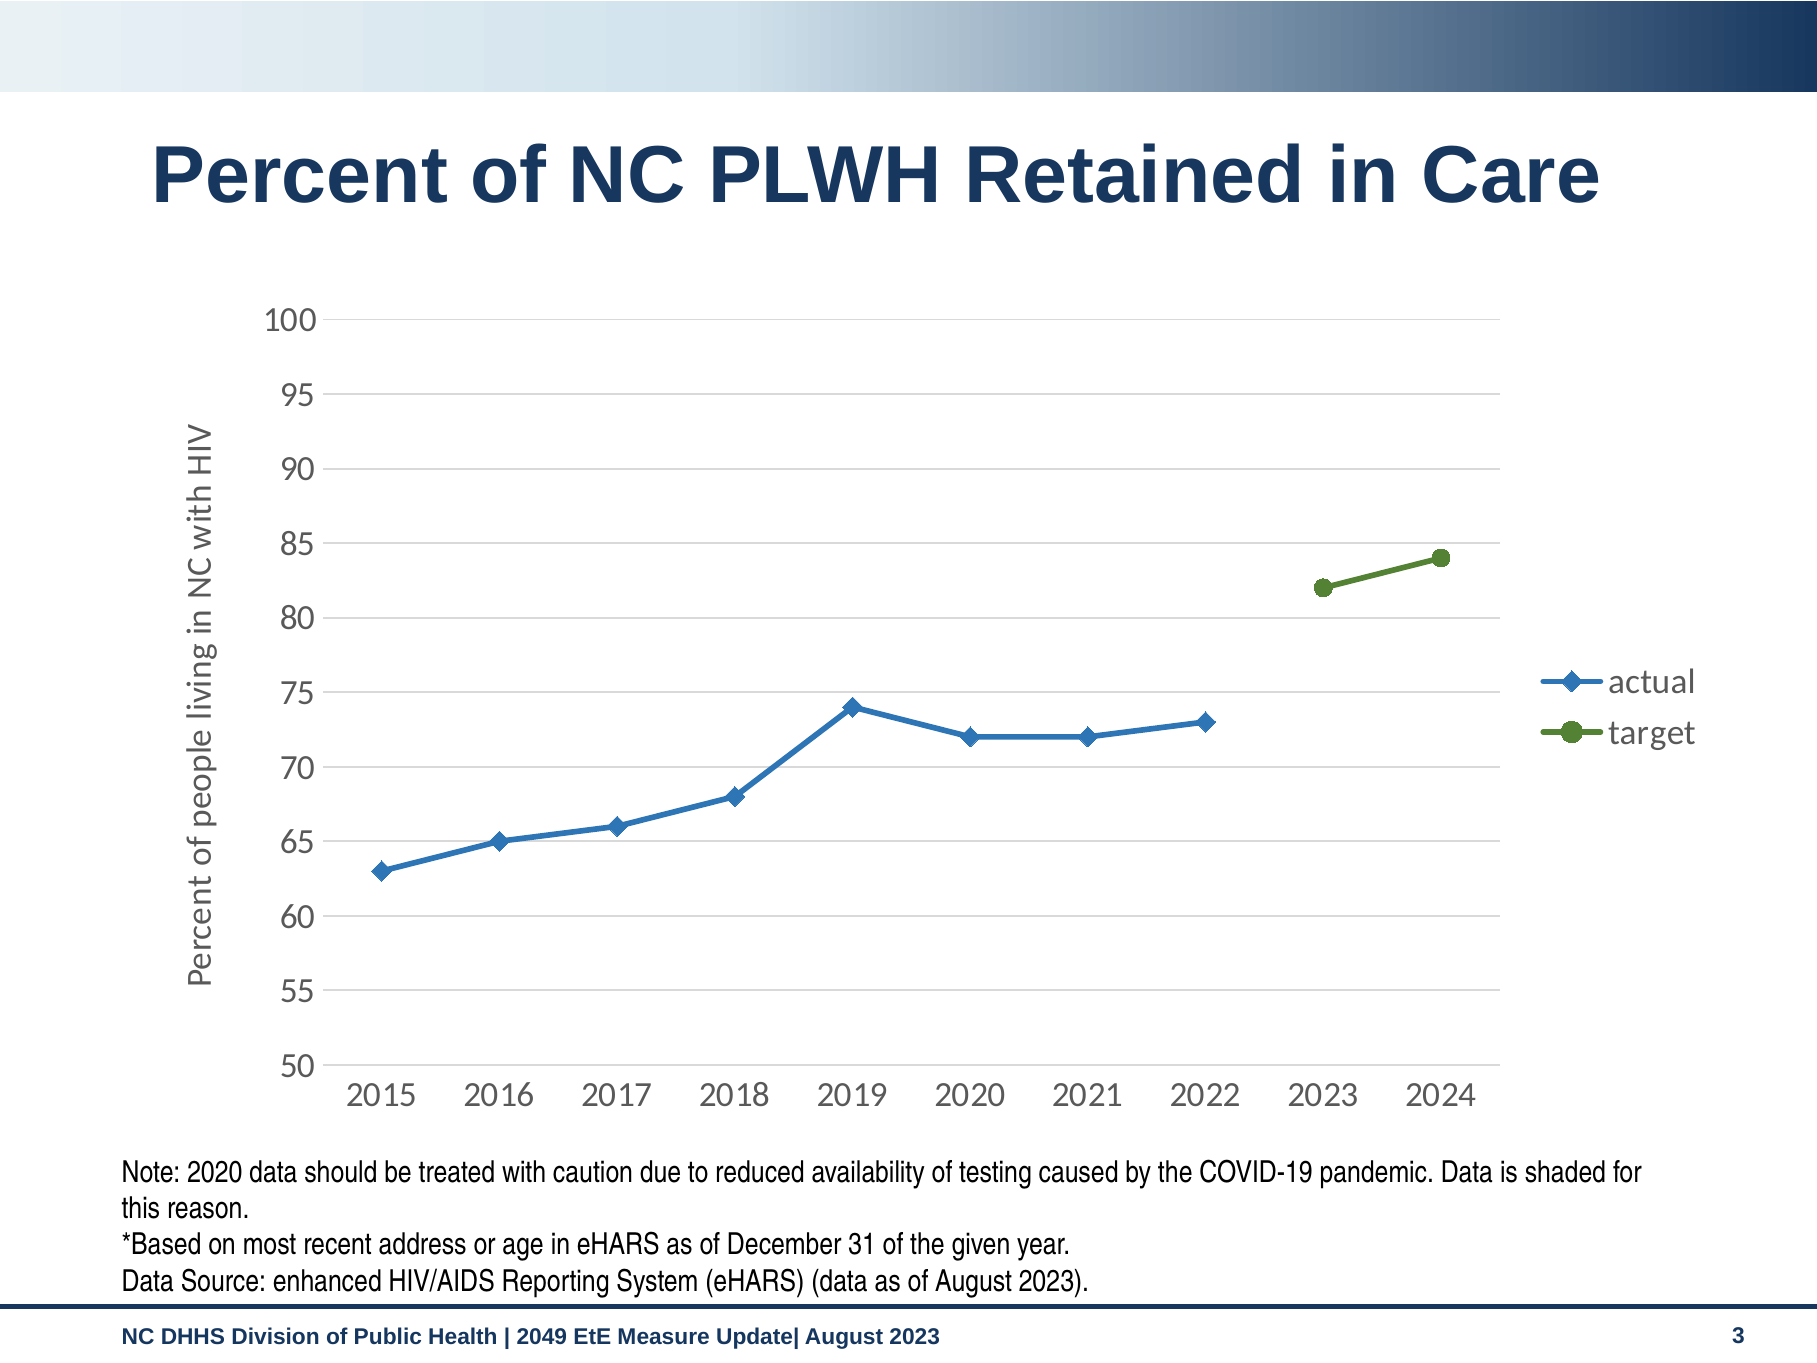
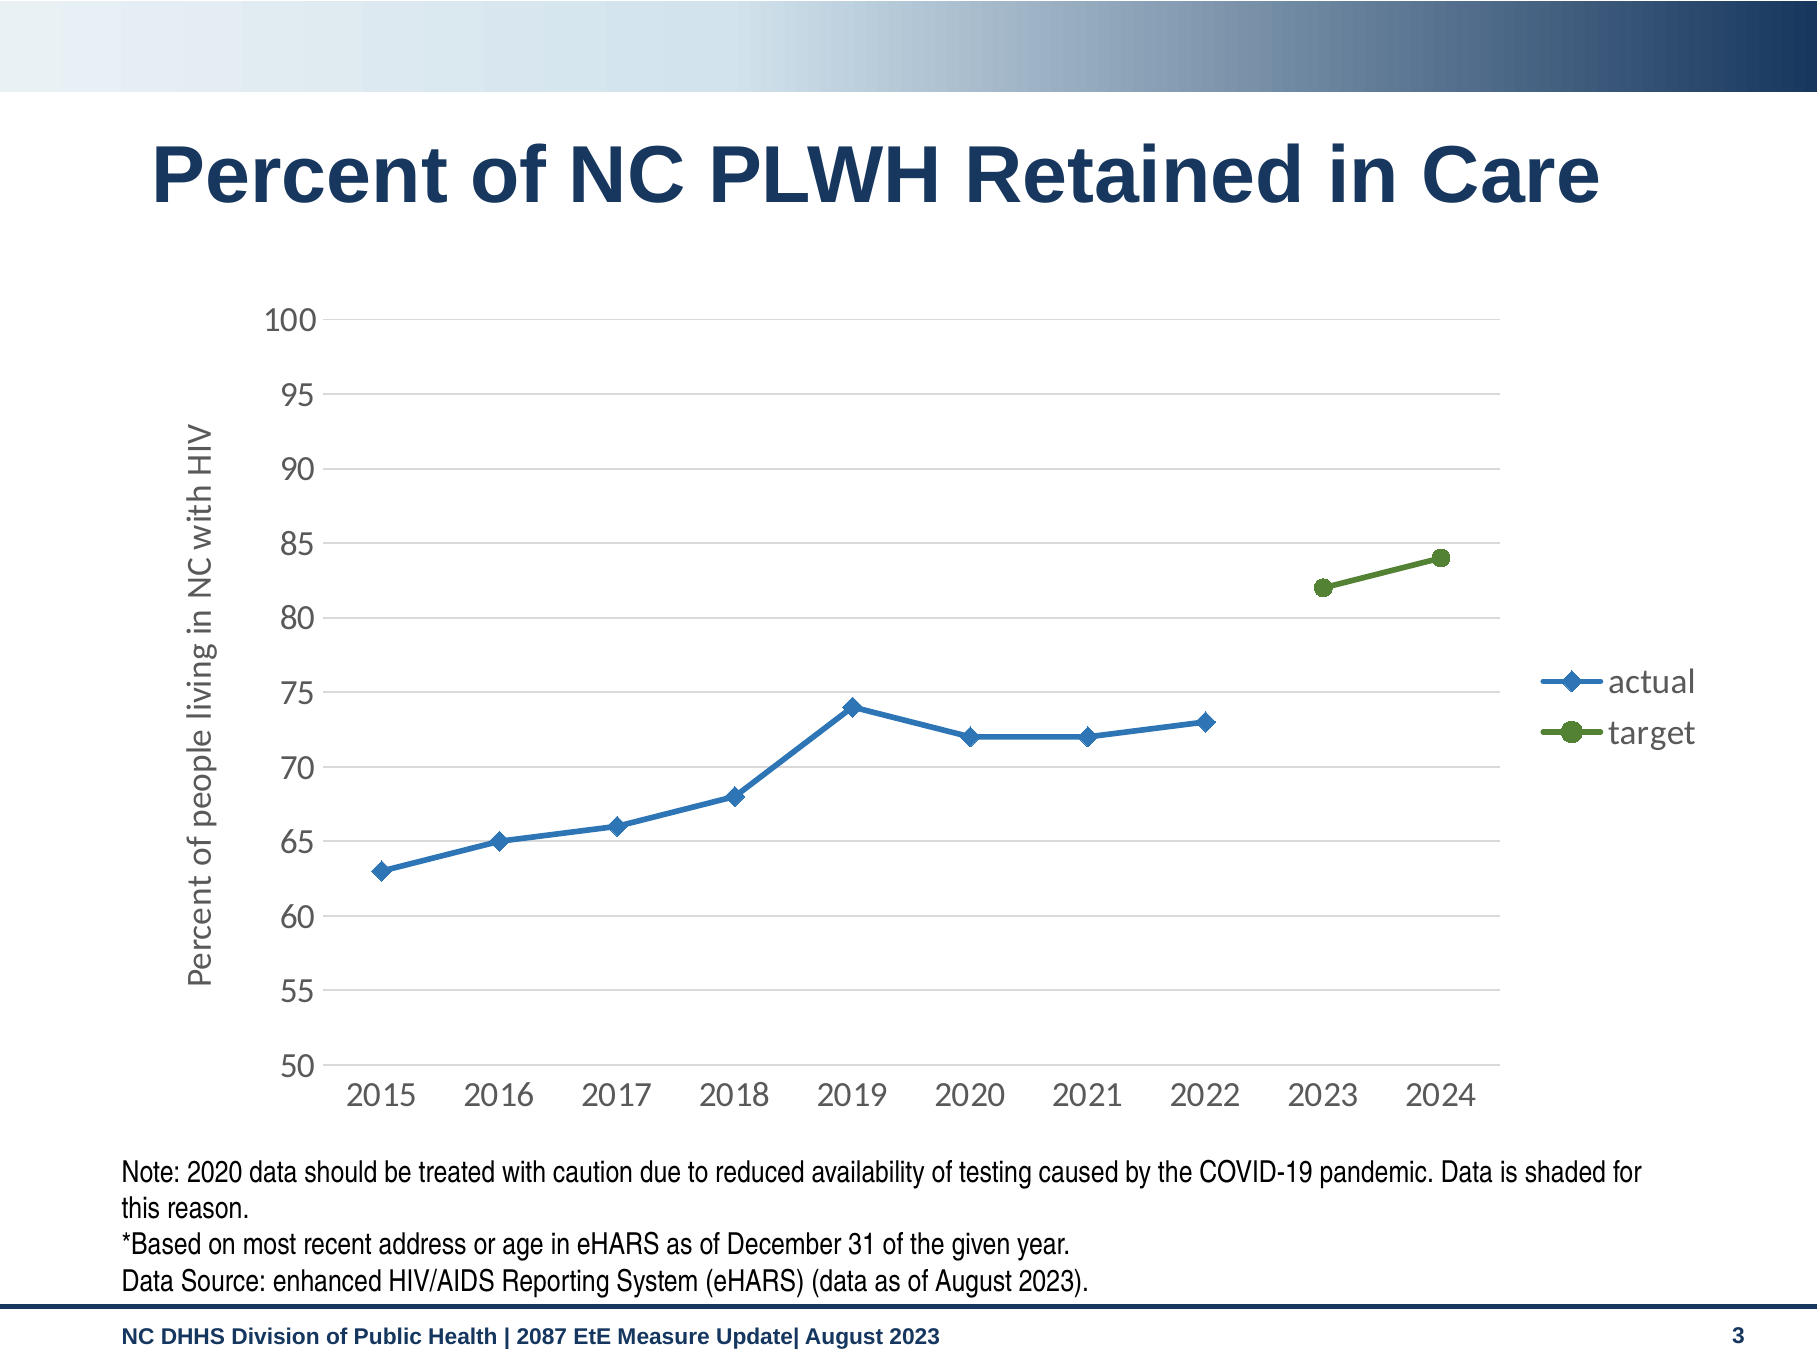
2049: 2049 -> 2087
